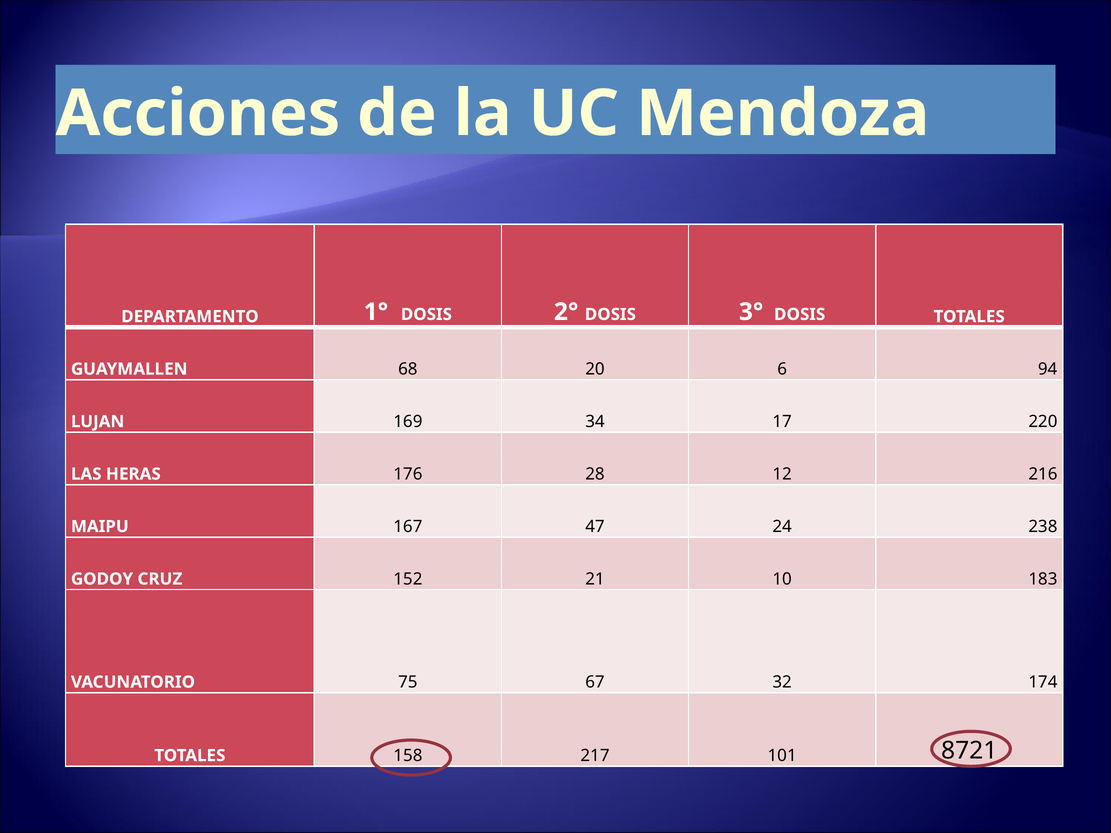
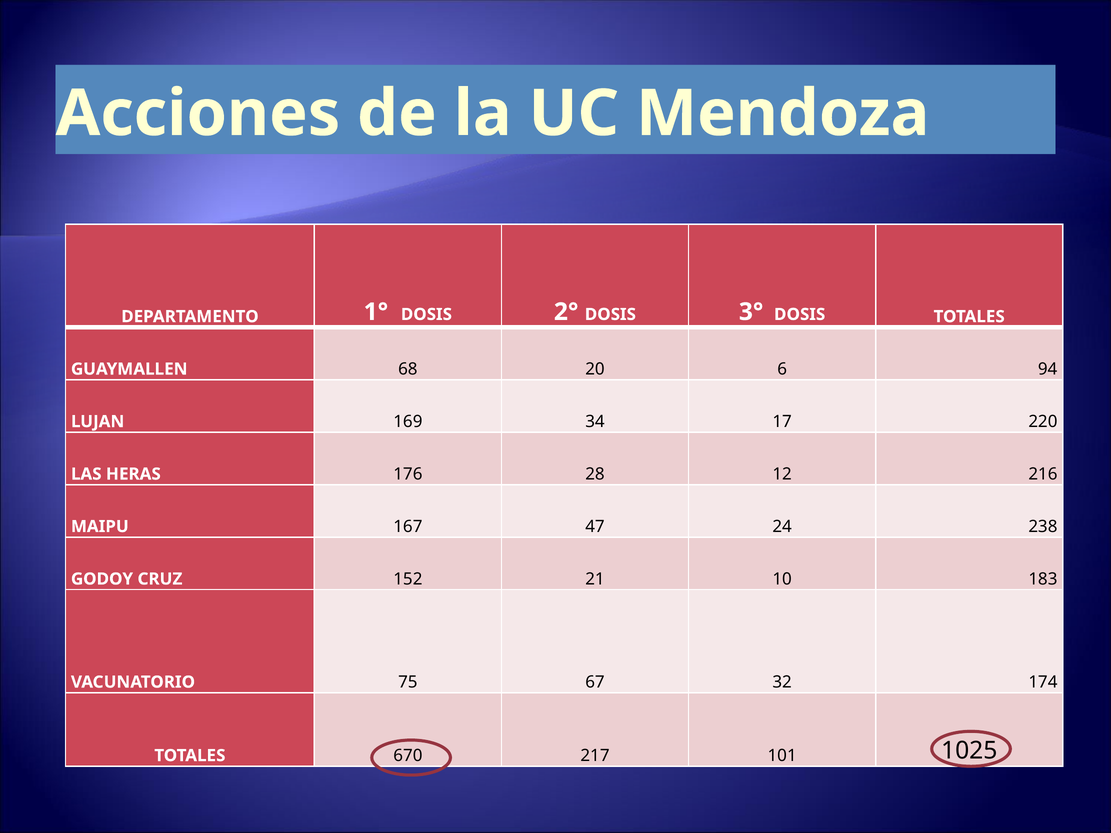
158: 158 -> 670
8721: 8721 -> 1025
